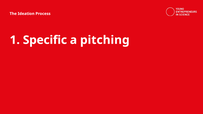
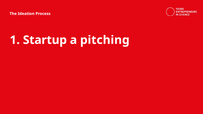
Specific: Specific -> Startup
